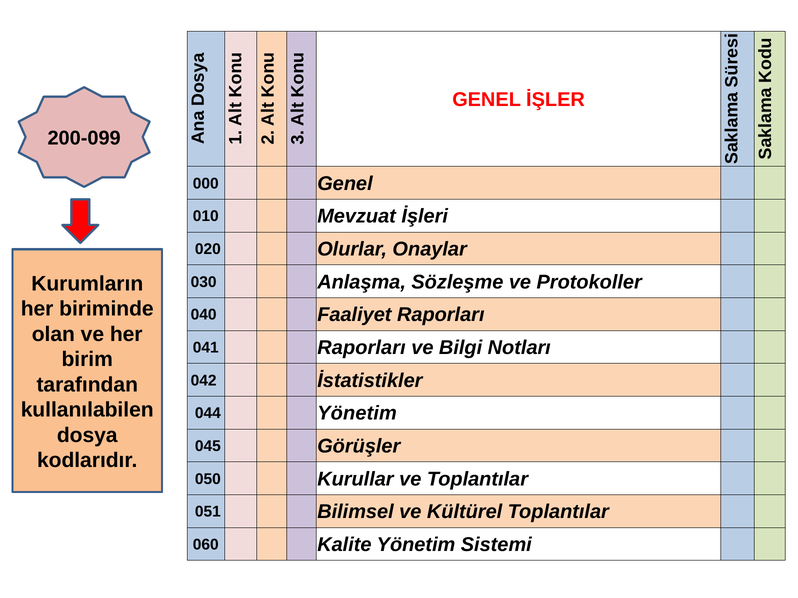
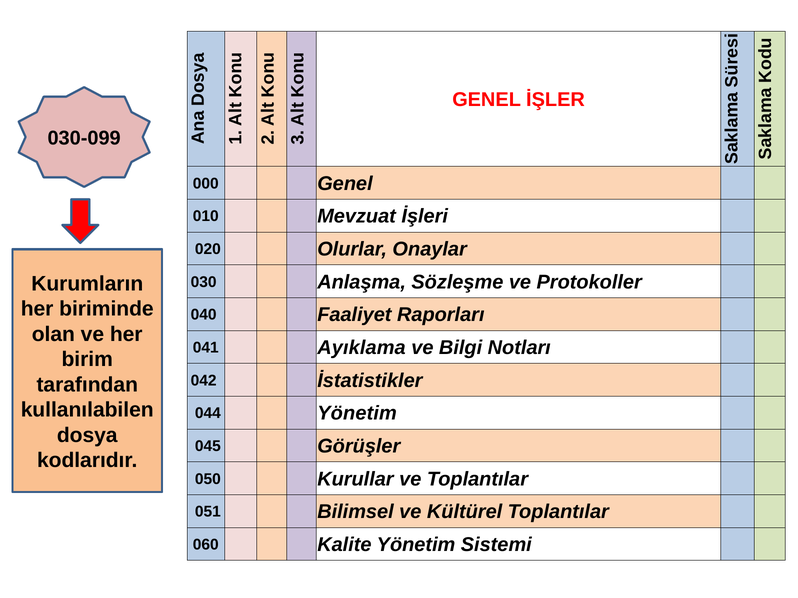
200-099: 200-099 -> 030-099
041 Raporları: Raporları -> Ayıklama
